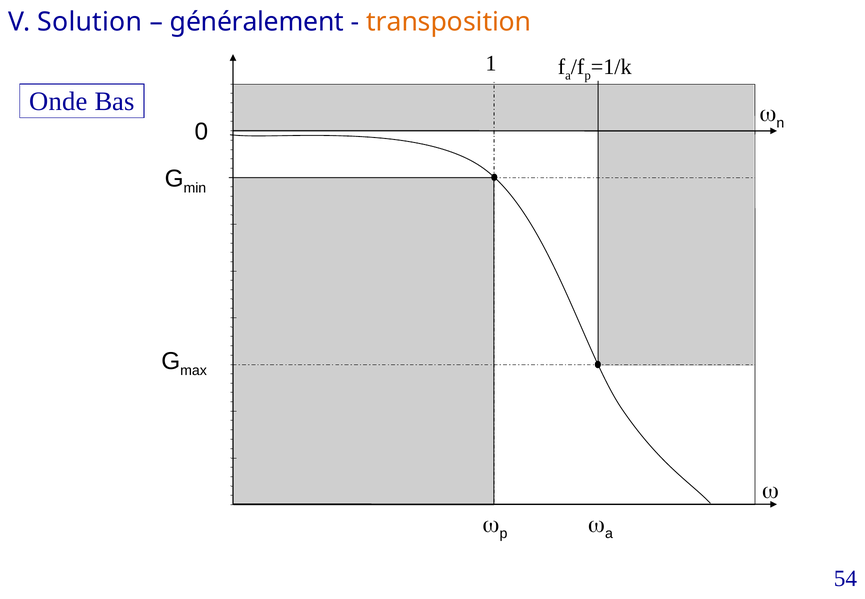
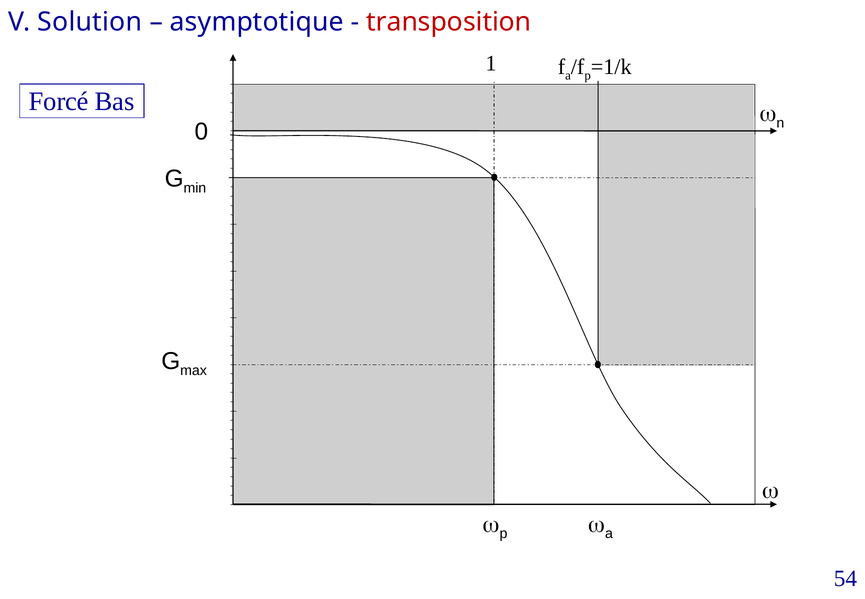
généralement: généralement -> asymptotique
transposition colour: orange -> red
Onde: Onde -> Forcé
